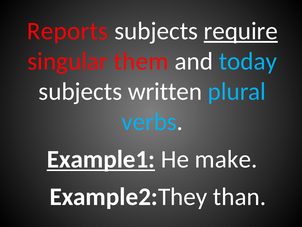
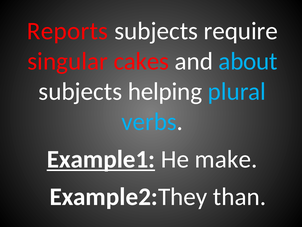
require underline: present -> none
them: them -> cakes
today: today -> about
written: written -> helping
